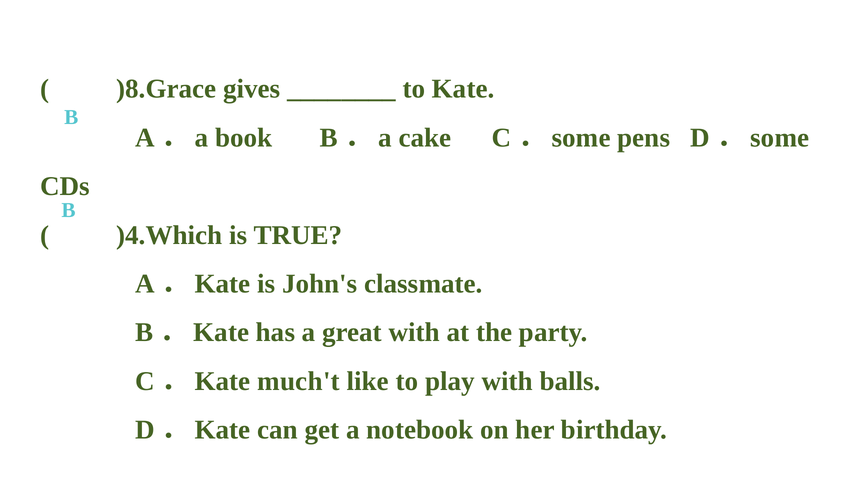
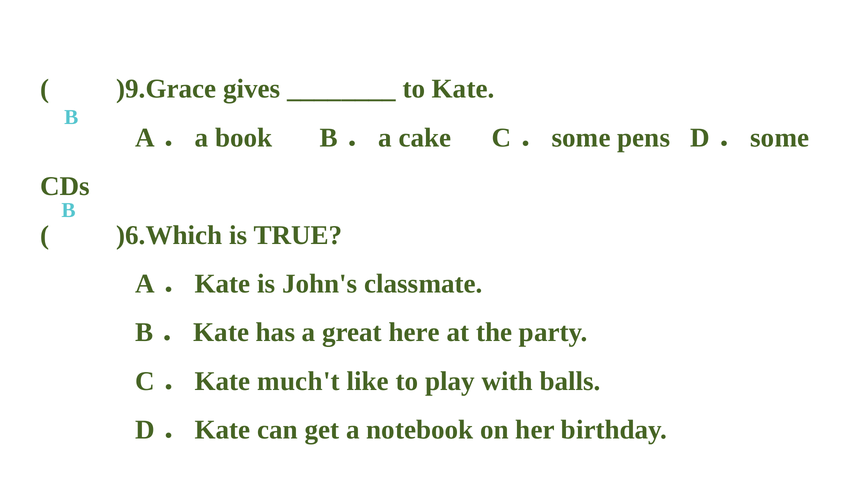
)8.Grace: )8.Grace -> )9.Grace
)4.Which: )4.Which -> )6.Which
great with: with -> here
